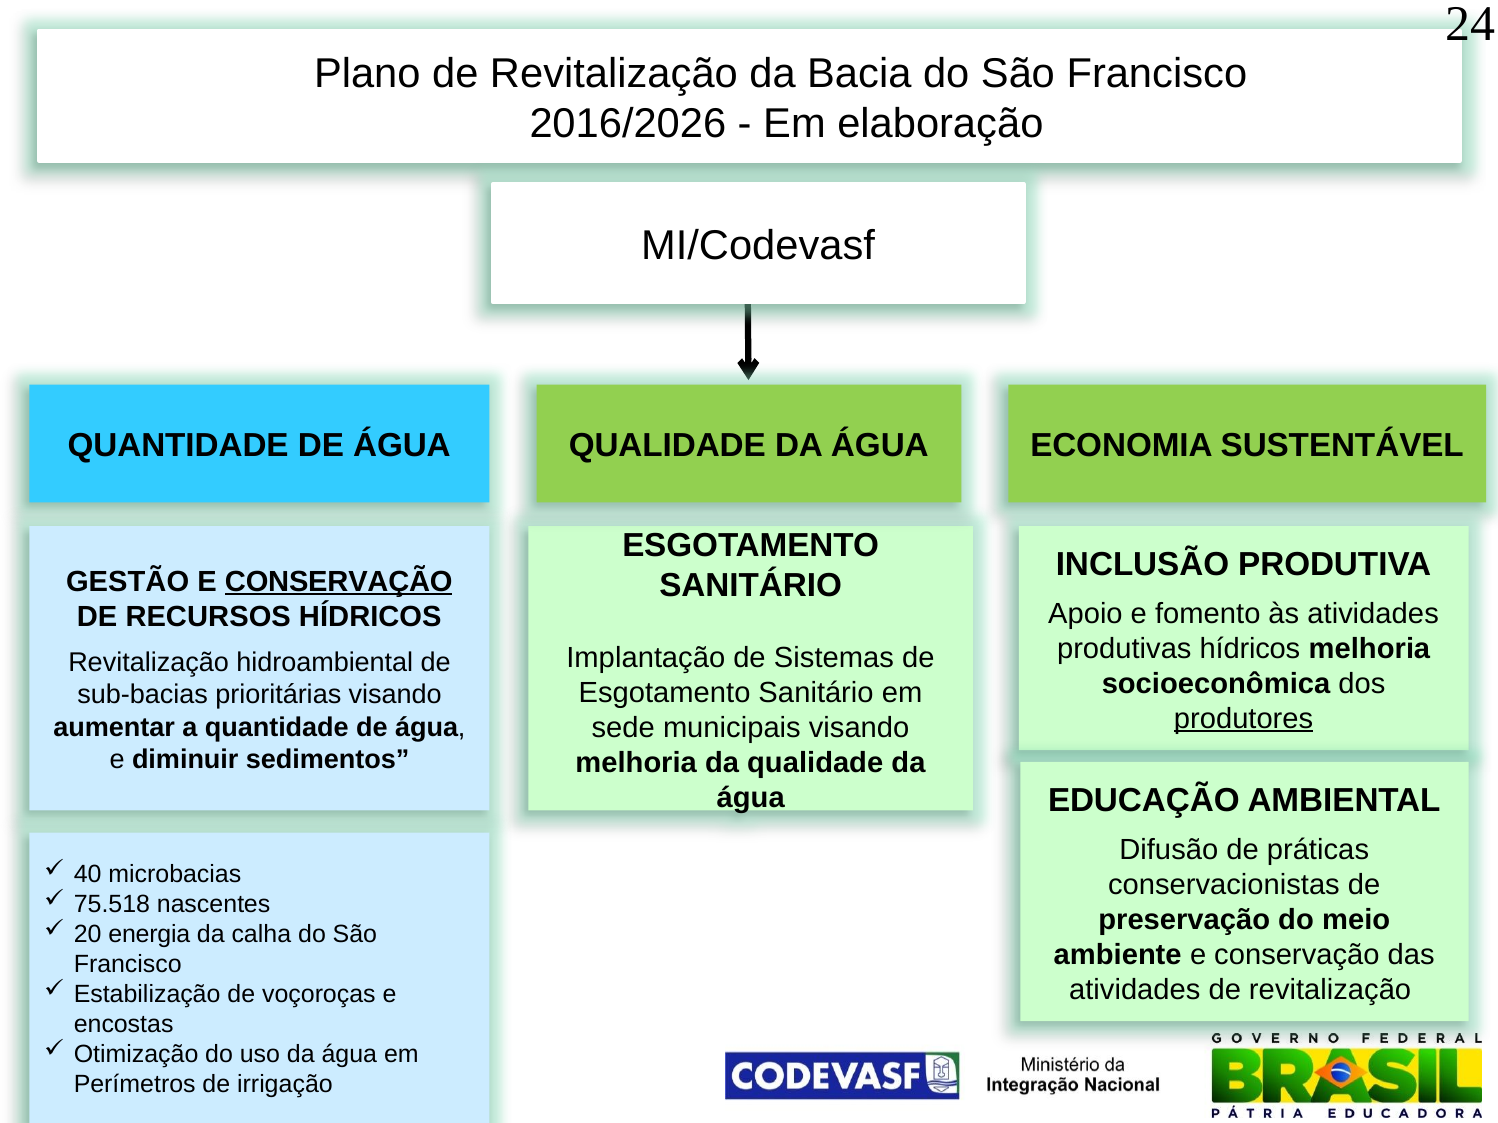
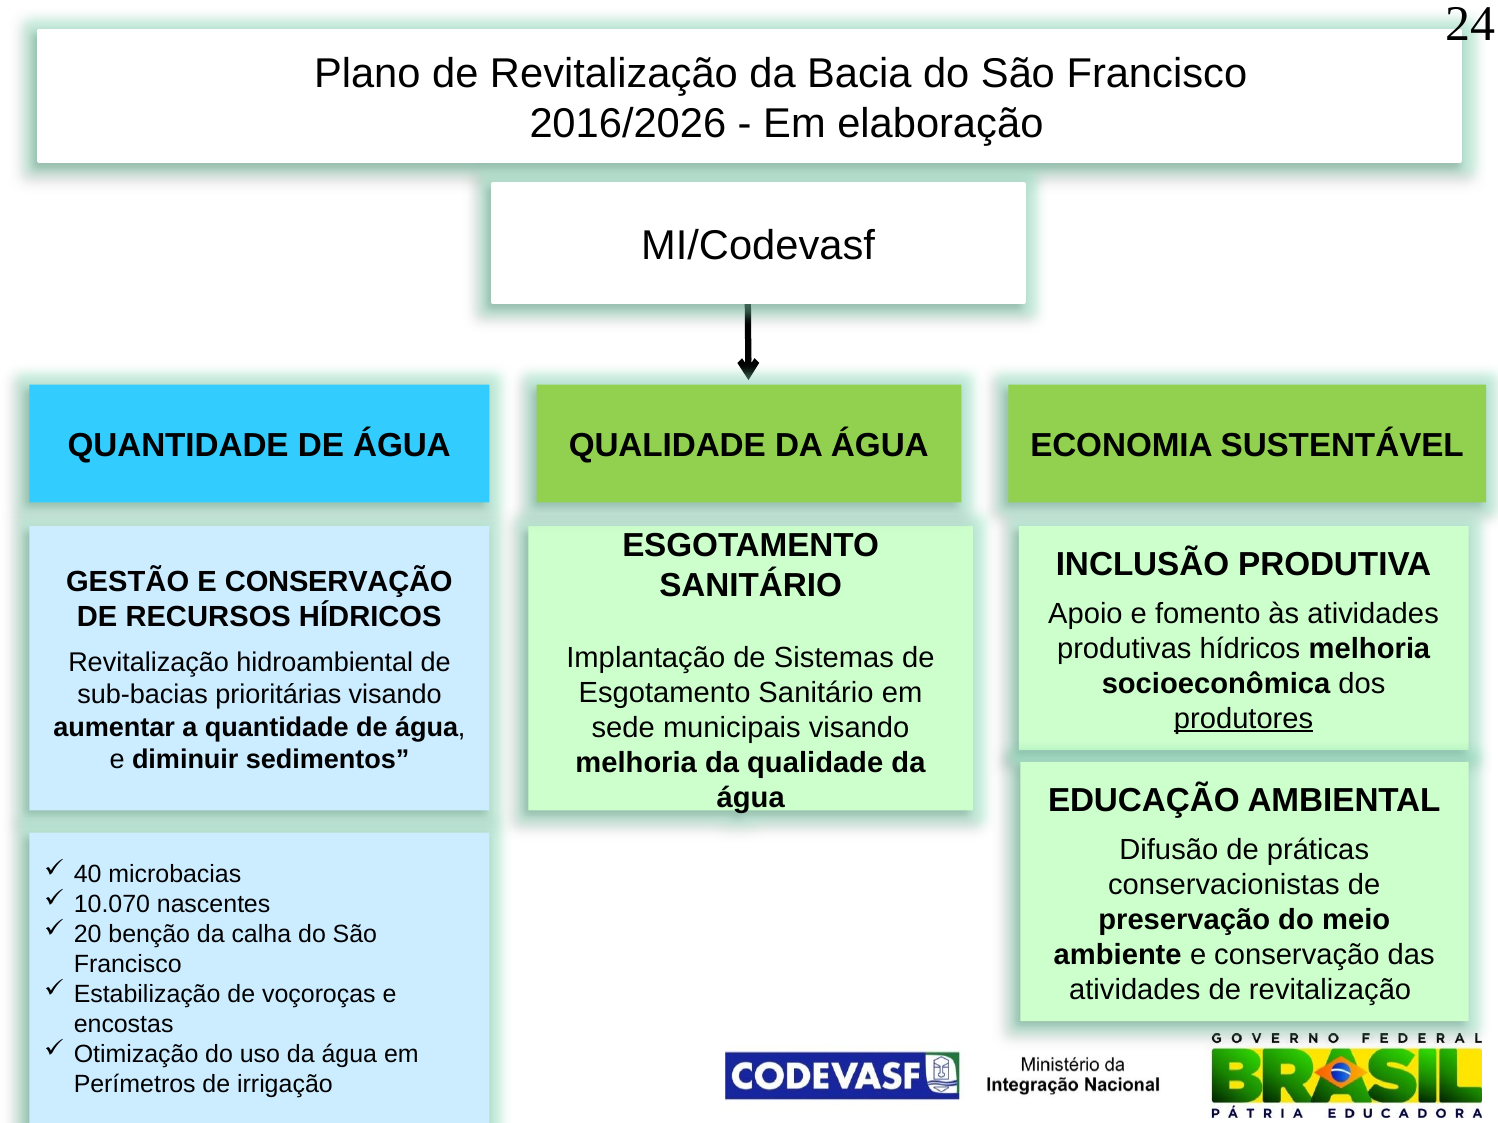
CONSERVAÇÃO at (339, 582) underline: present -> none
75.518: 75.518 -> 10.070
energia: energia -> benção
